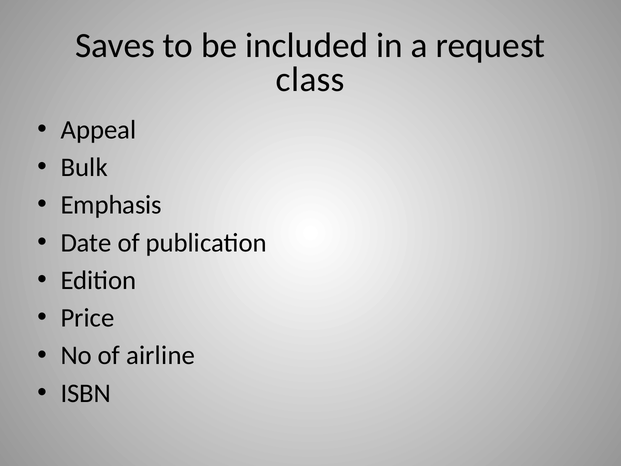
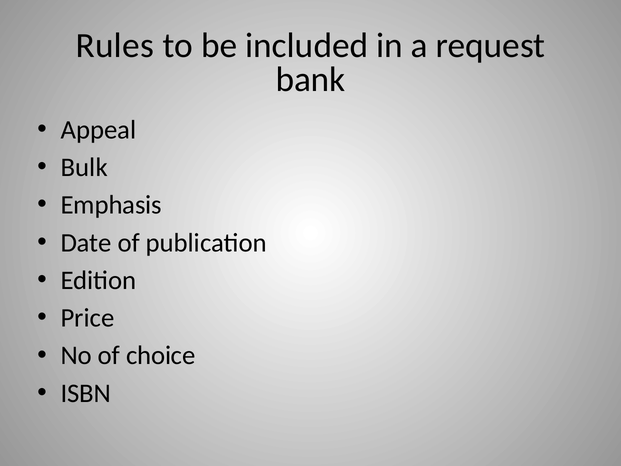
Saves: Saves -> Rules
class: class -> bank
airline: airline -> choice
